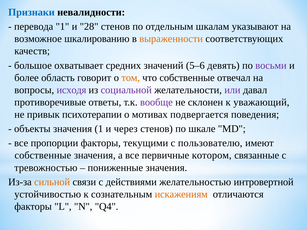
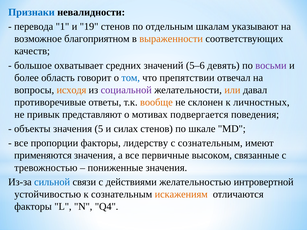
28: 28 -> 19
шкалированию: шкалированию -> благоприятном
том colour: orange -> blue
что собственные: собственные -> препятствии
исходя colour: purple -> orange
или colour: purple -> orange
вообще colour: purple -> orange
уважающий: уважающий -> личностных
психотерапии: психотерапии -> представляют
значения 1: 1 -> 5
через: через -> силах
текущими: текущими -> лидерству
с пользователю: пользователю -> сознательным
собственные at (43, 156): собственные -> применяются
котором: котором -> высоком
сильной colour: orange -> blue
